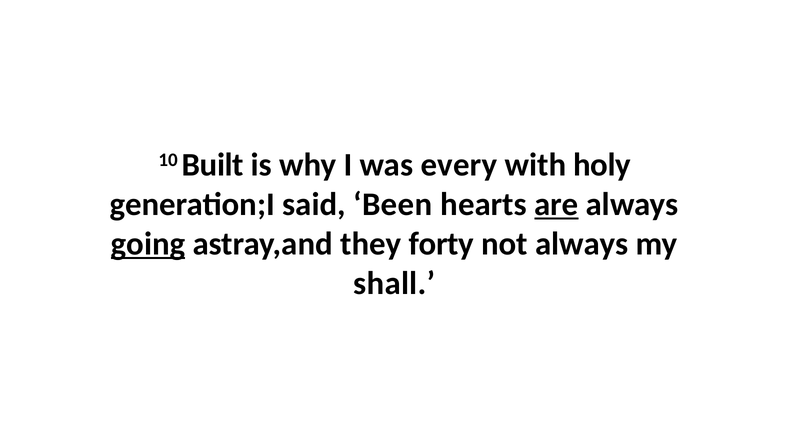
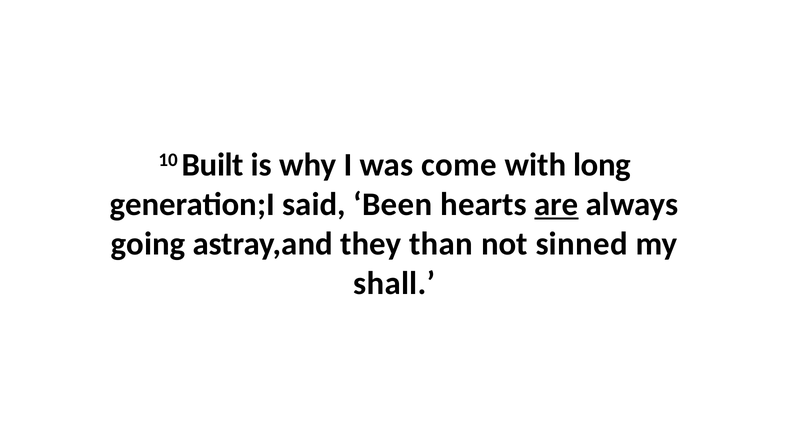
every: every -> come
holy: holy -> long
going underline: present -> none
forty: forty -> than
not always: always -> sinned
